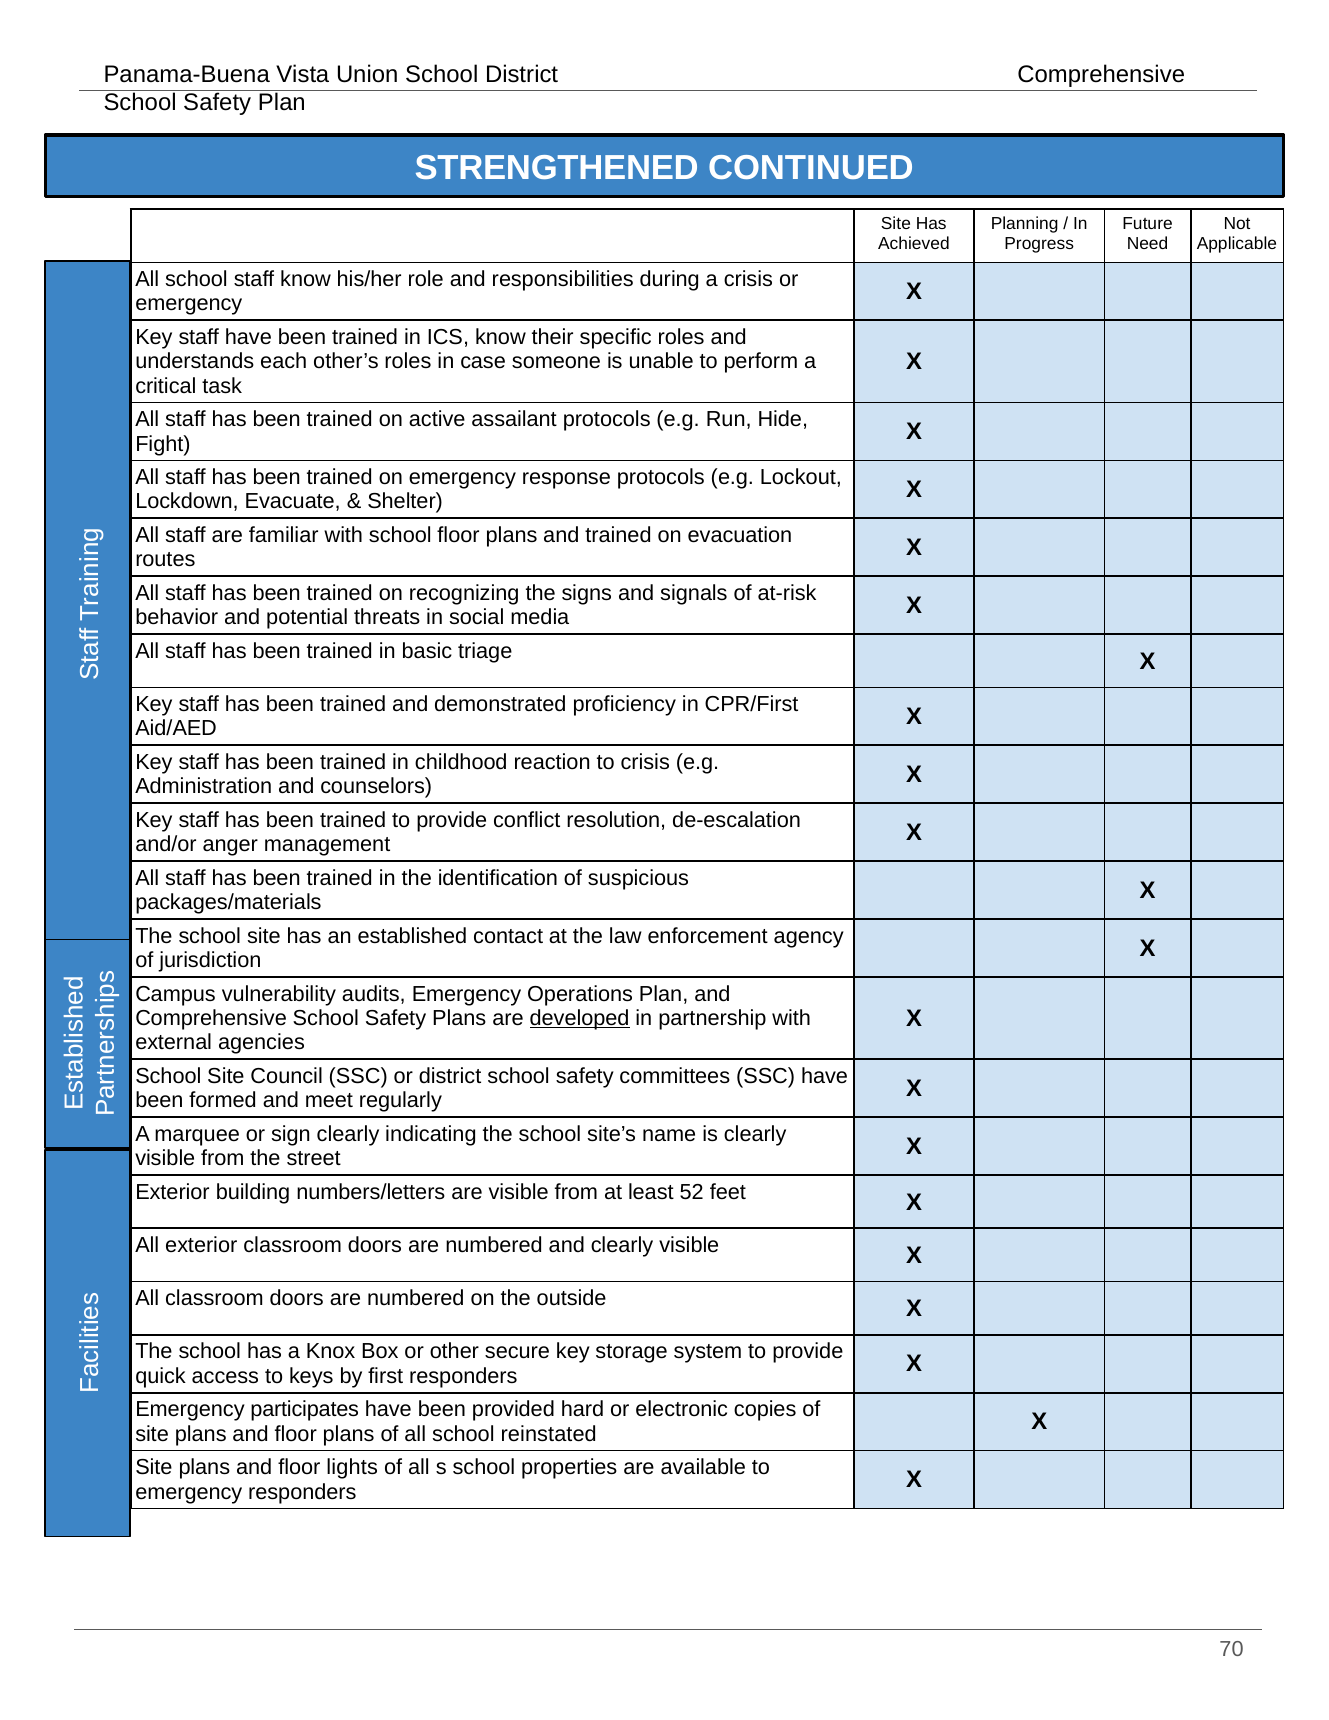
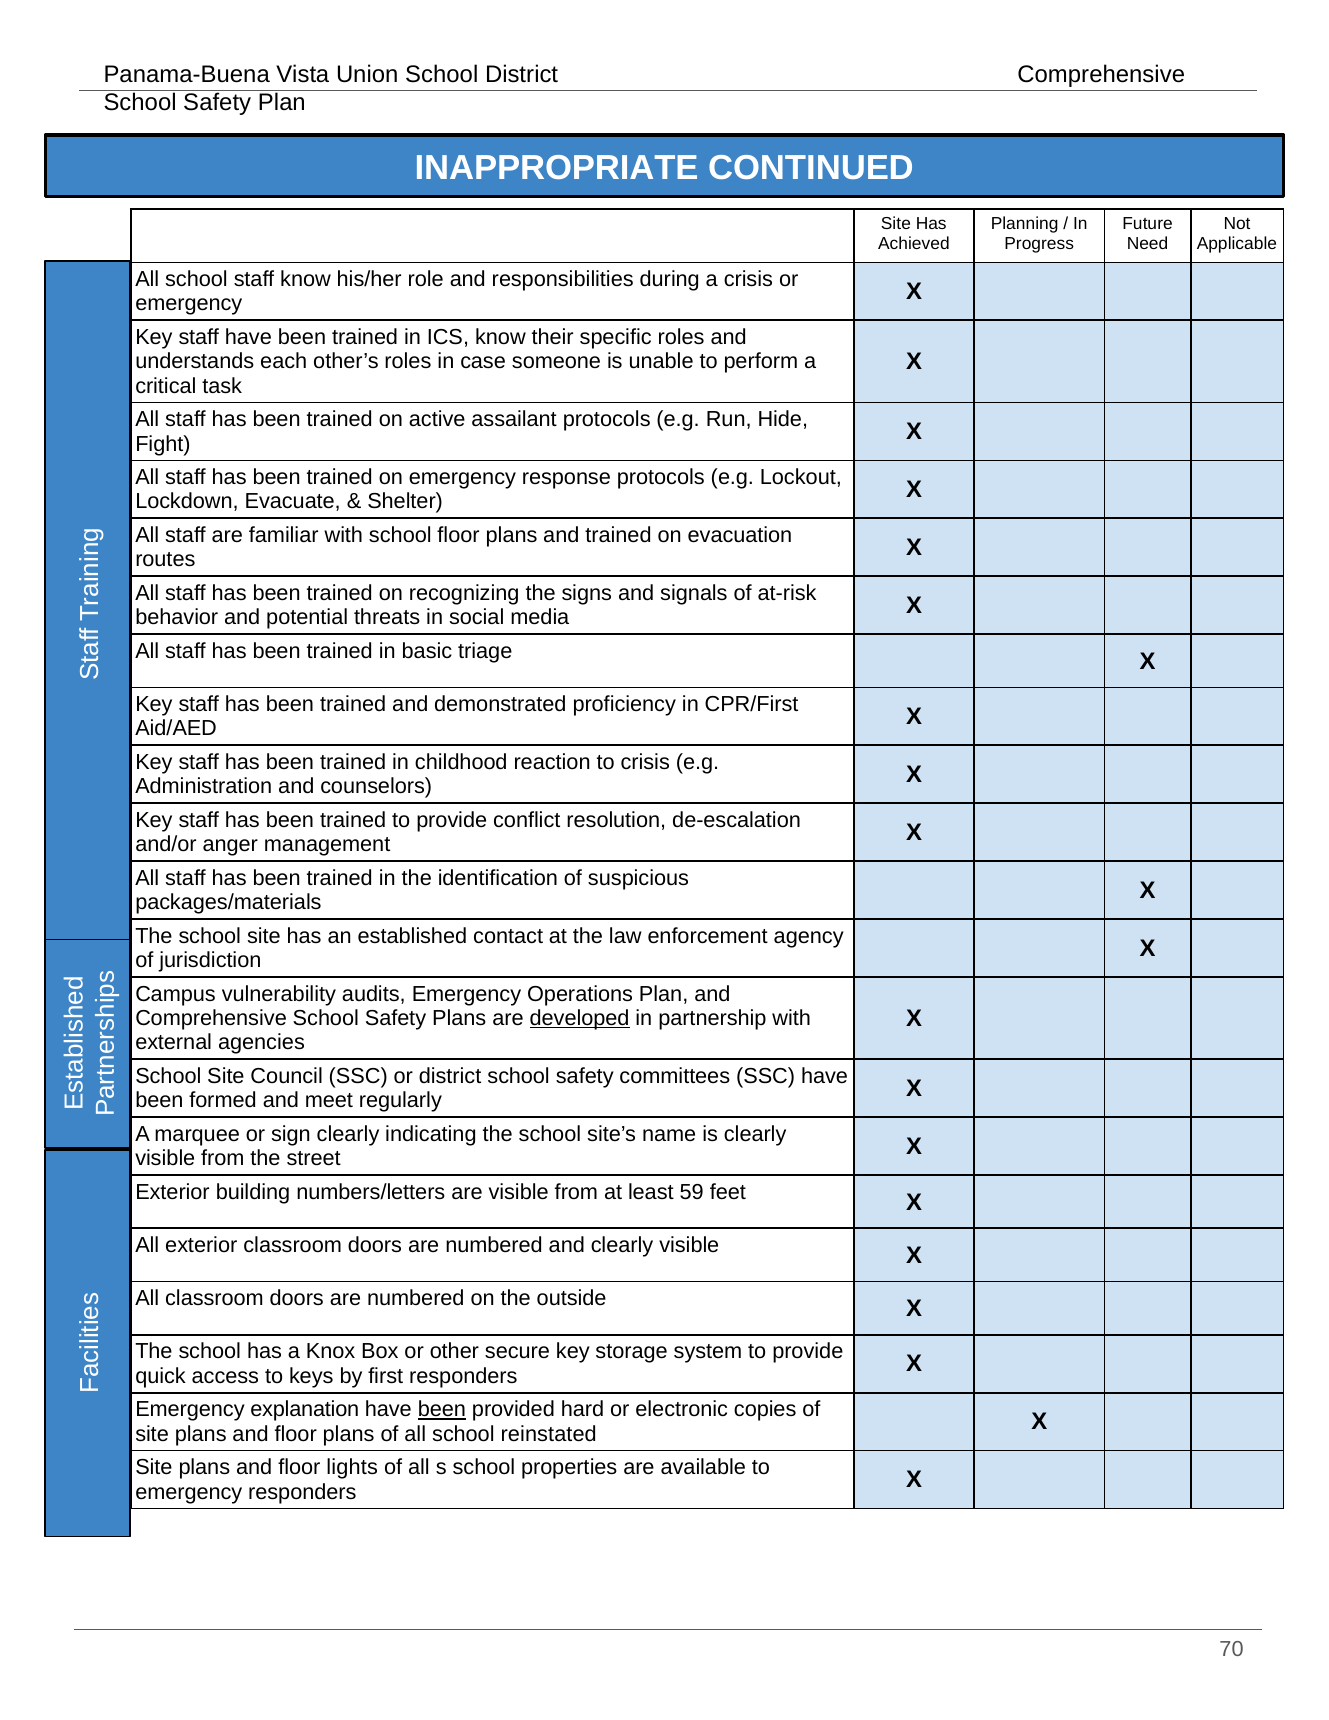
STRENGTHENED: STRENGTHENED -> INAPPROPRIATE
52: 52 -> 59
participates: participates -> explanation
been at (442, 1410) underline: none -> present
